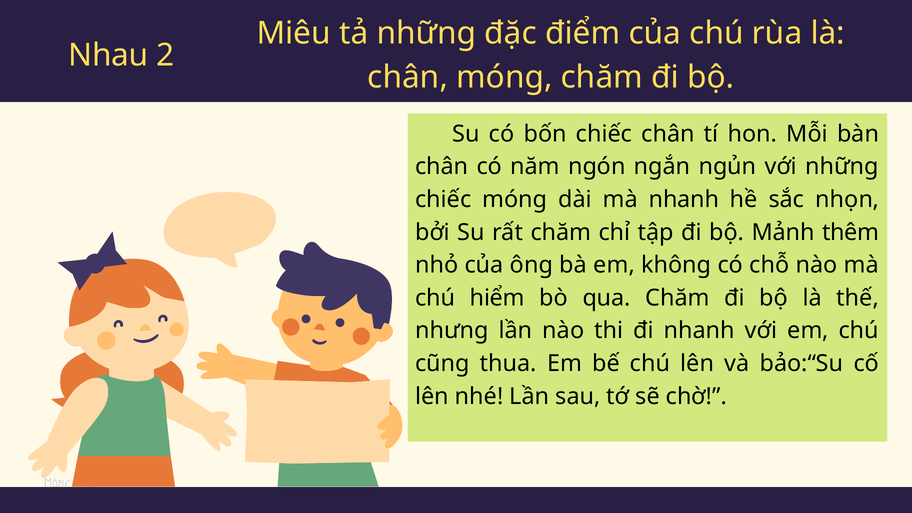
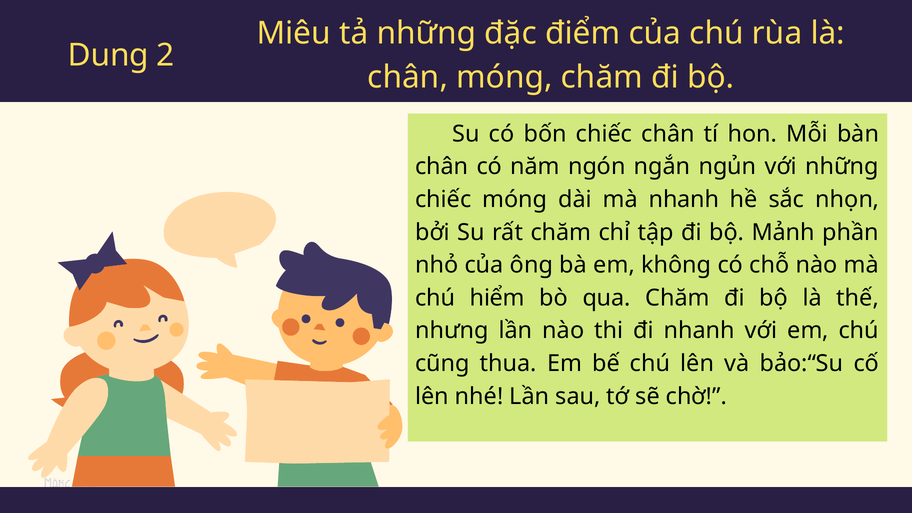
Nhau: Nhau -> Dung
thêm: thêm -> phần
